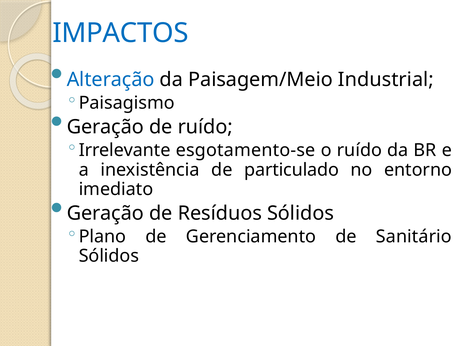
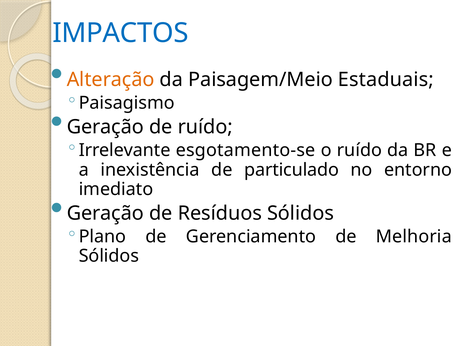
Alteração colour: blue -> orange
Industrial: Industrial -> Estaduais
Sanitário: Sanitário -> Melhoria
